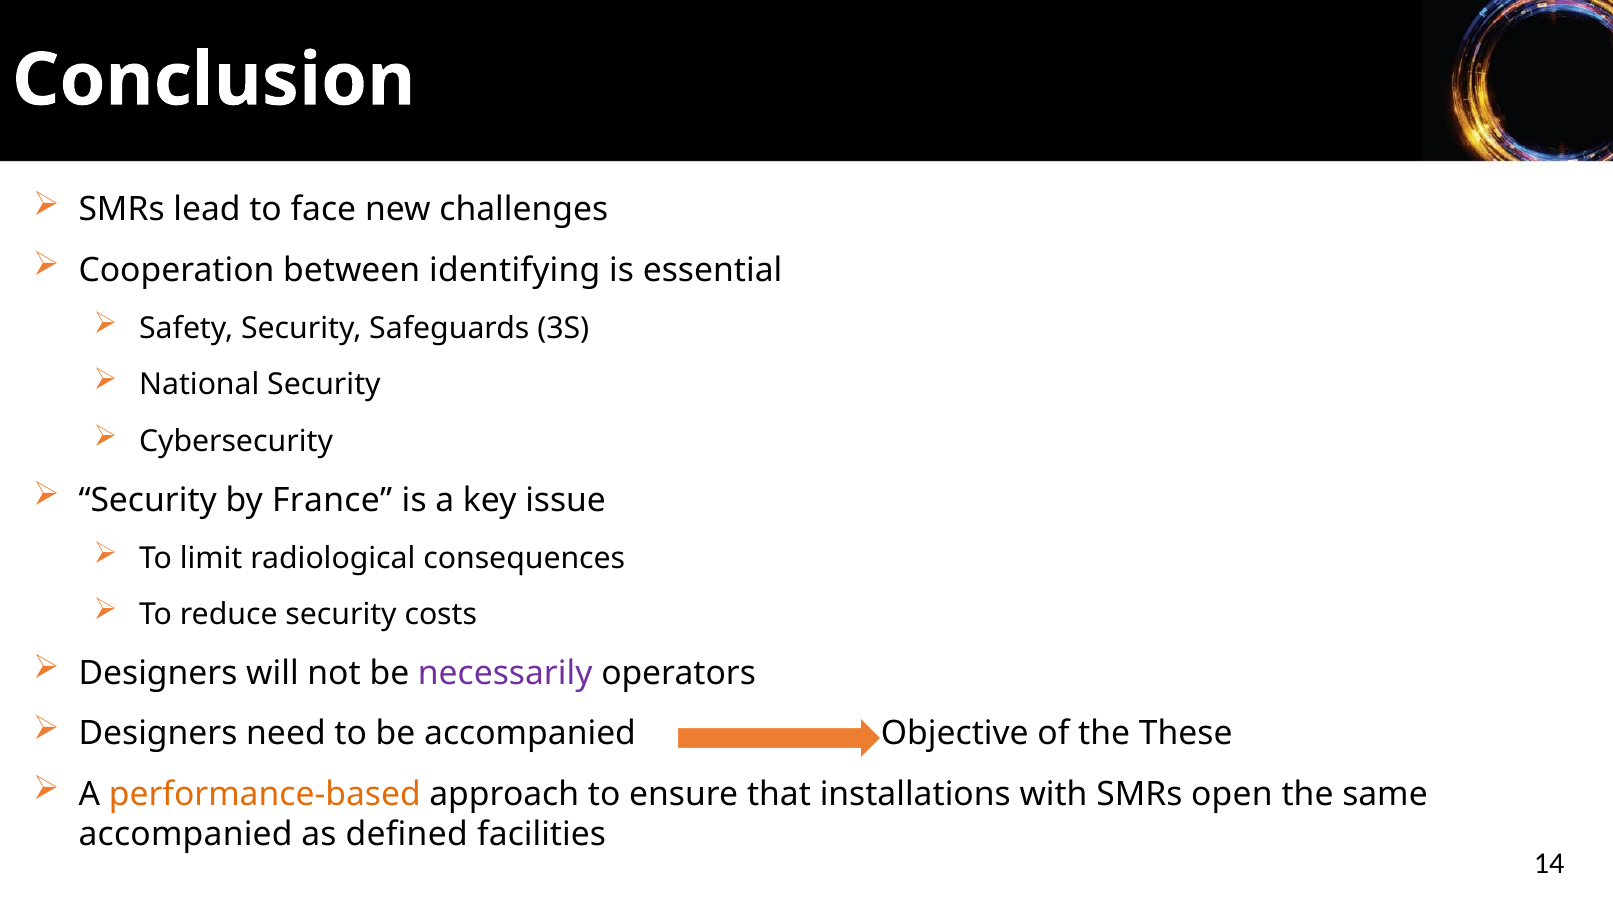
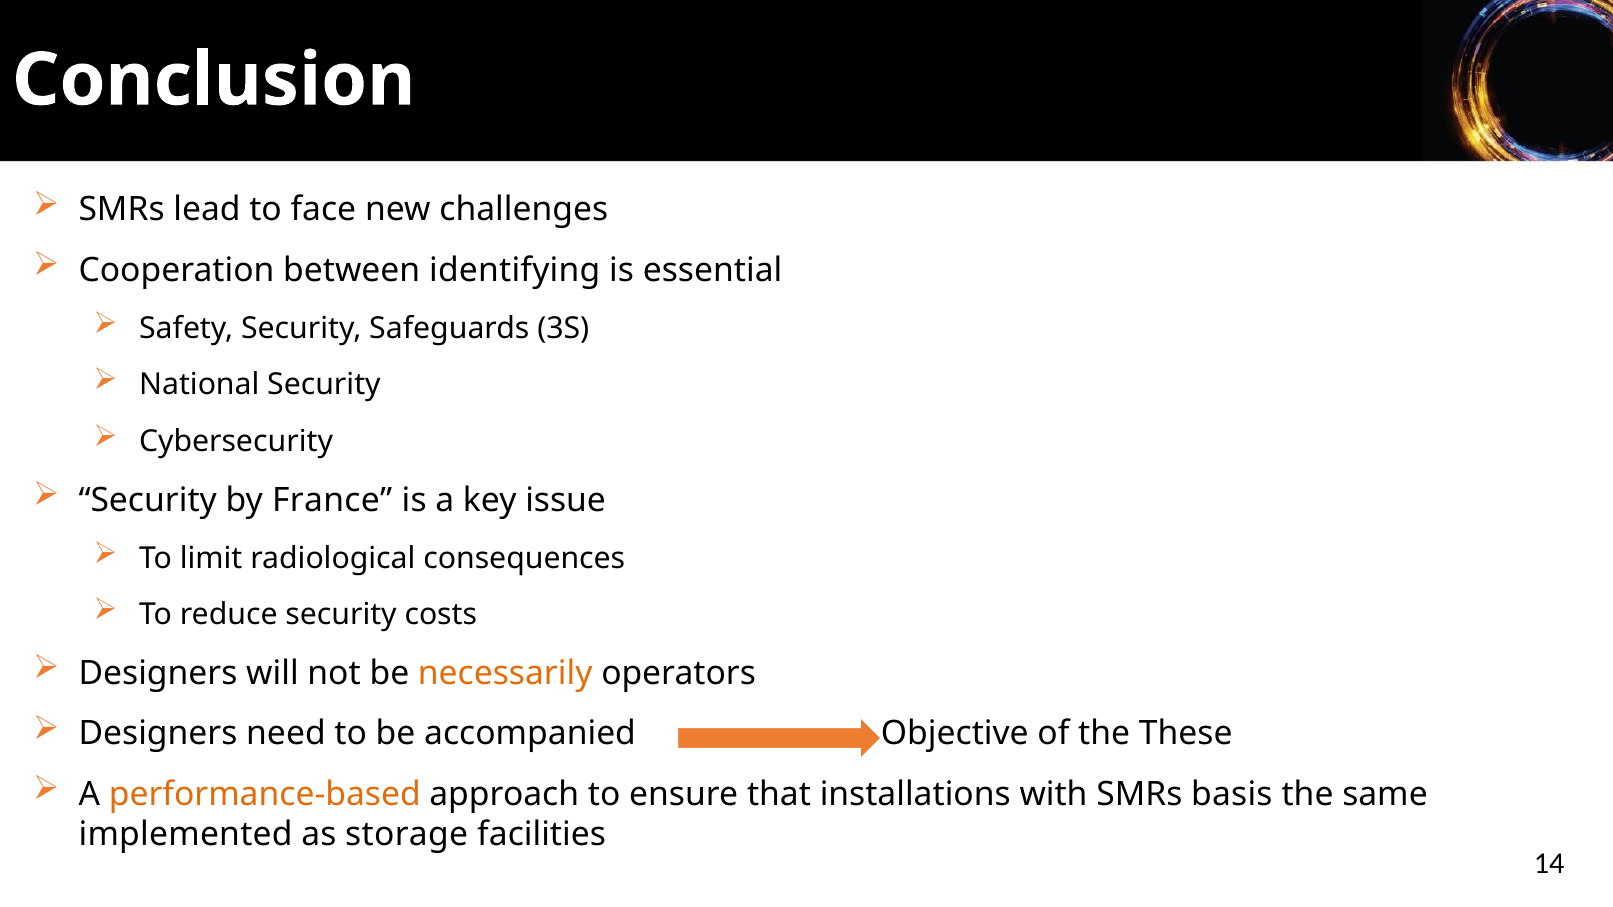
necessarily colour: purple -> orange
open: open -> basis
accompanied at (186, 835): accompanied -> implemented
defined: defined -> storage
